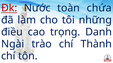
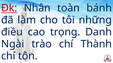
Nước: Nước -> Nhân
chứa: chứa -> bánh
